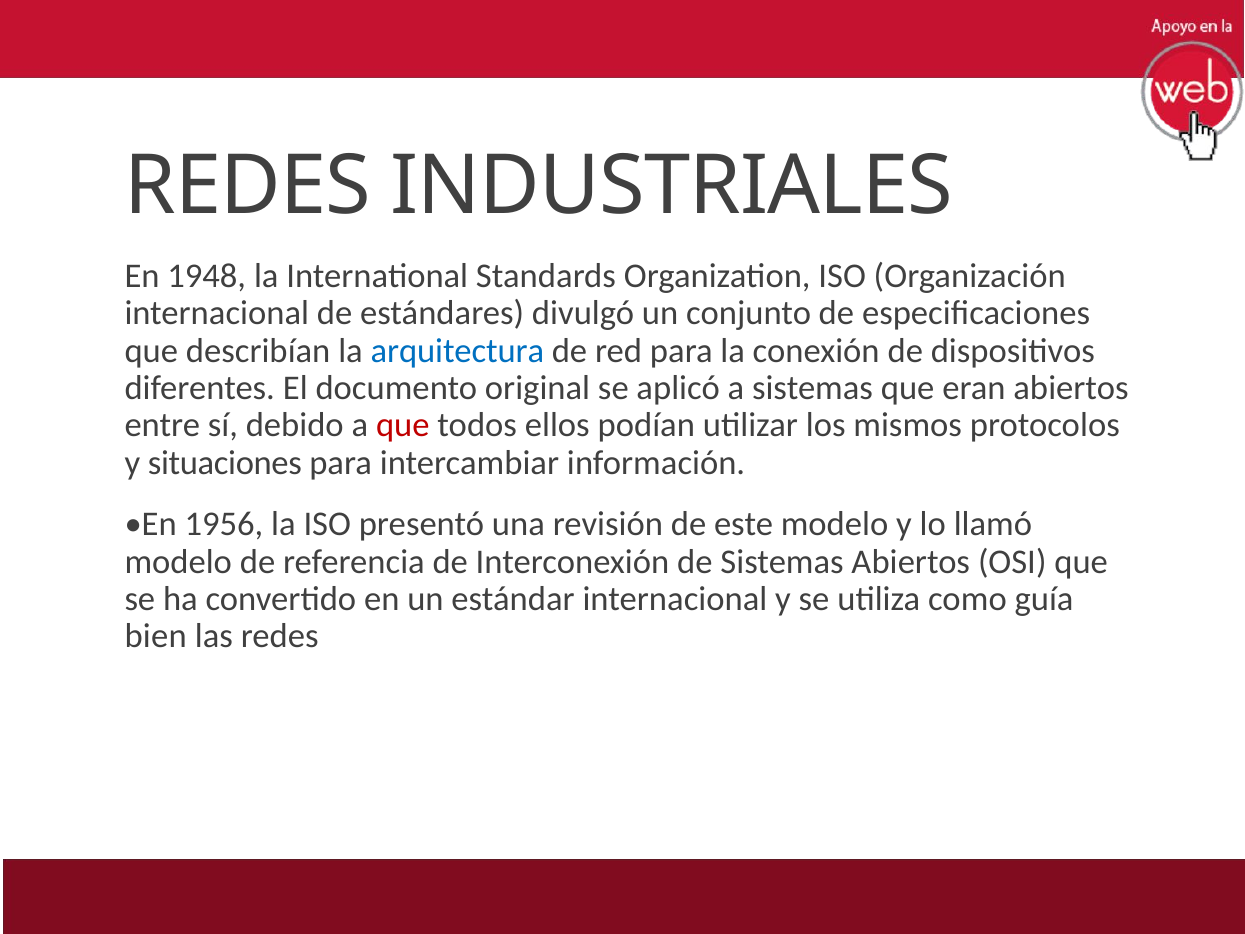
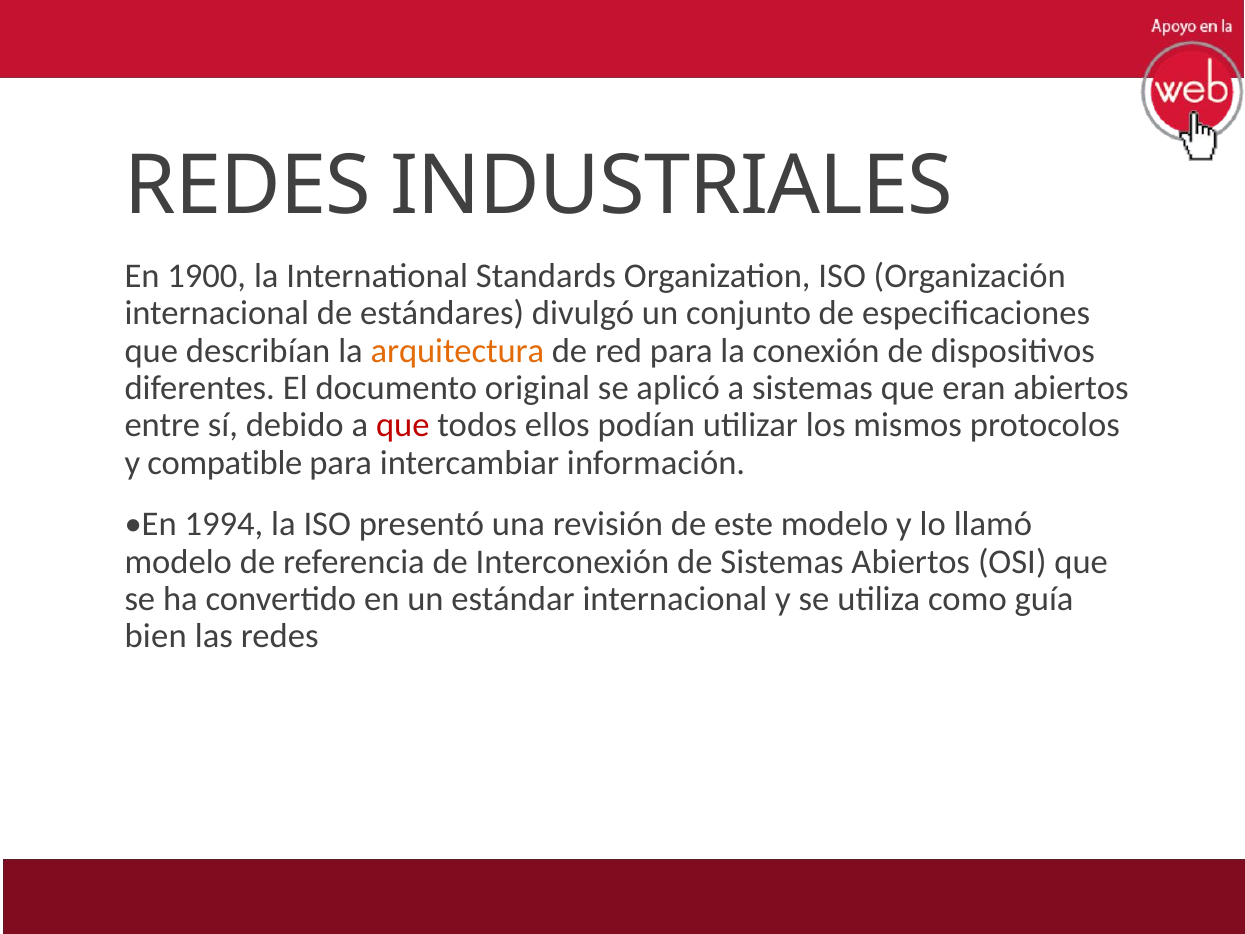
1948: 1948 -> 1900
arquitectura colour: blue -> orange
situaciones: situaciones -> compatible
1956: 1956 -> 1994
